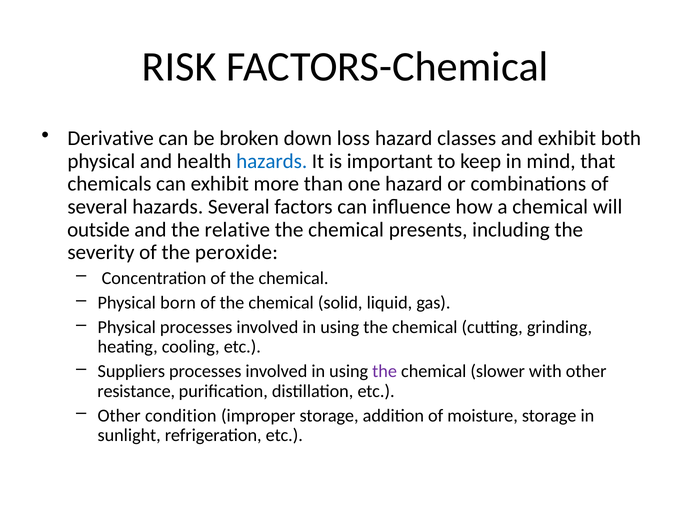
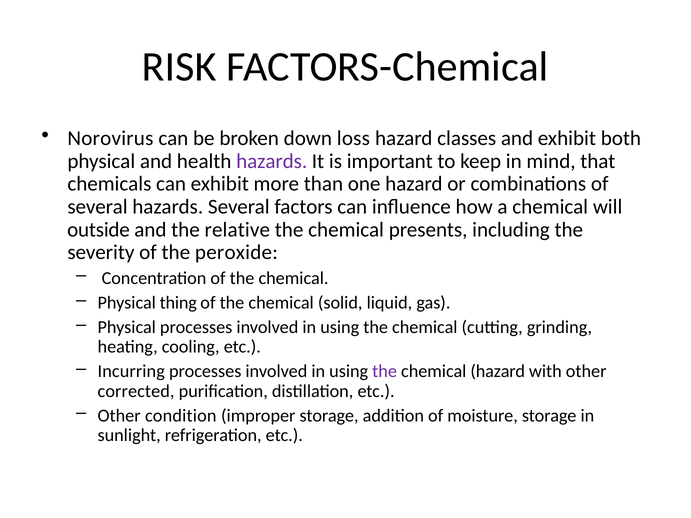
Derivative: Derivative -> Norovirus
hazards at (272, 161) colour: blue -> purple
born: born -> thing
Suppliers: Suppliers -> Incurring
chemical slower: slower -> hazard
resistance: resistance -> corrected
